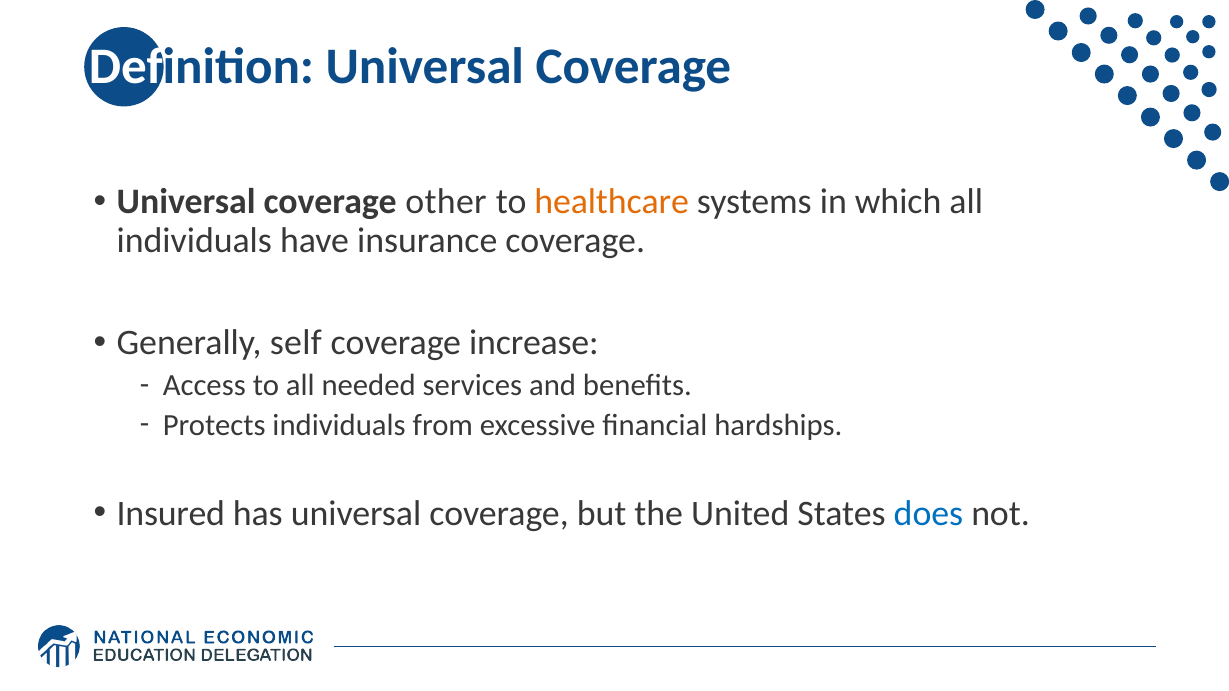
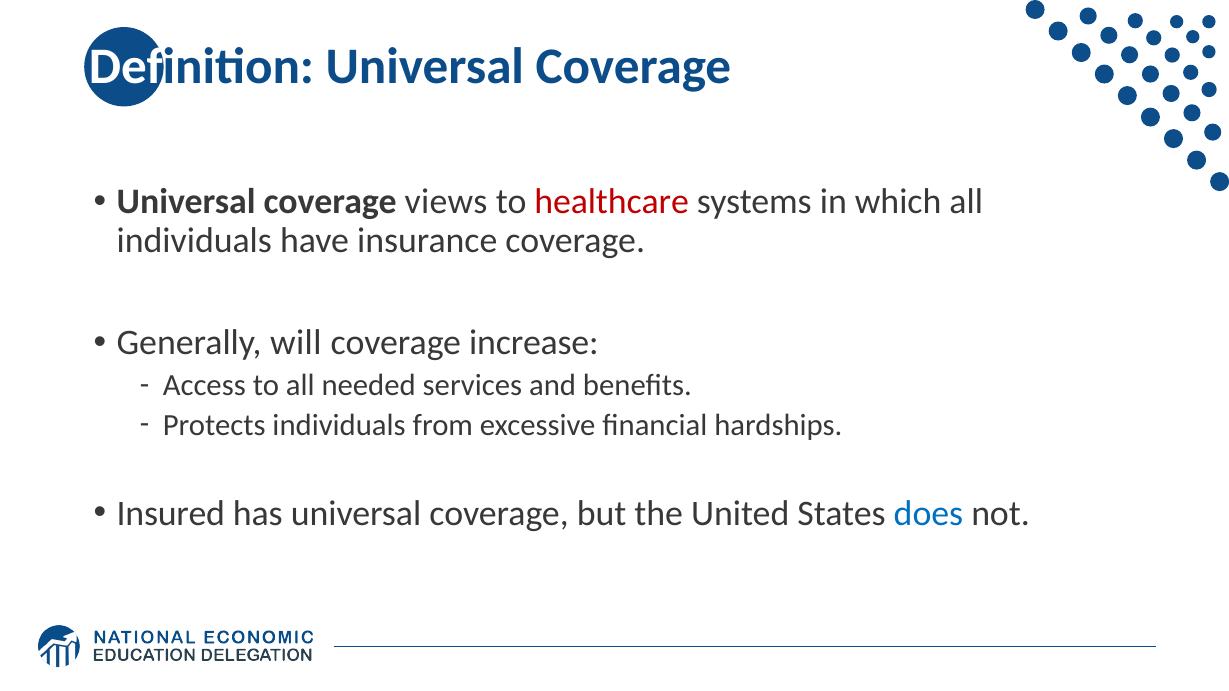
other: other -> views
healthcare colour: orange -> red
self: self -> will
